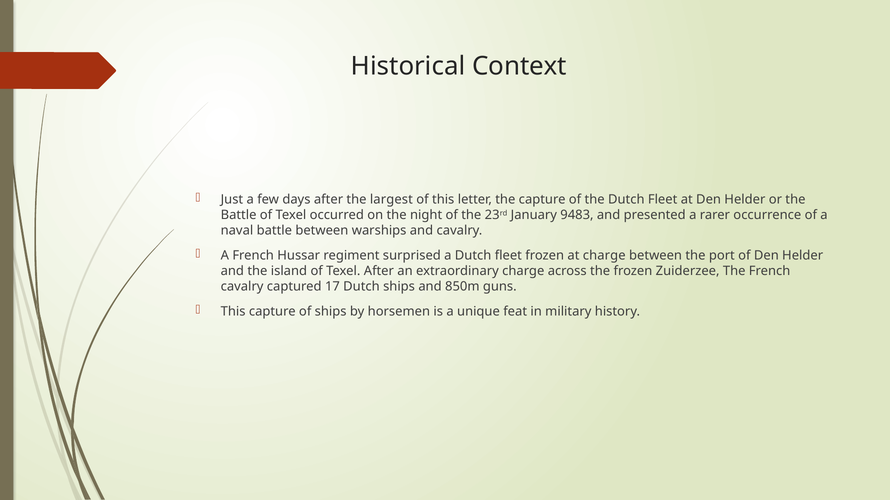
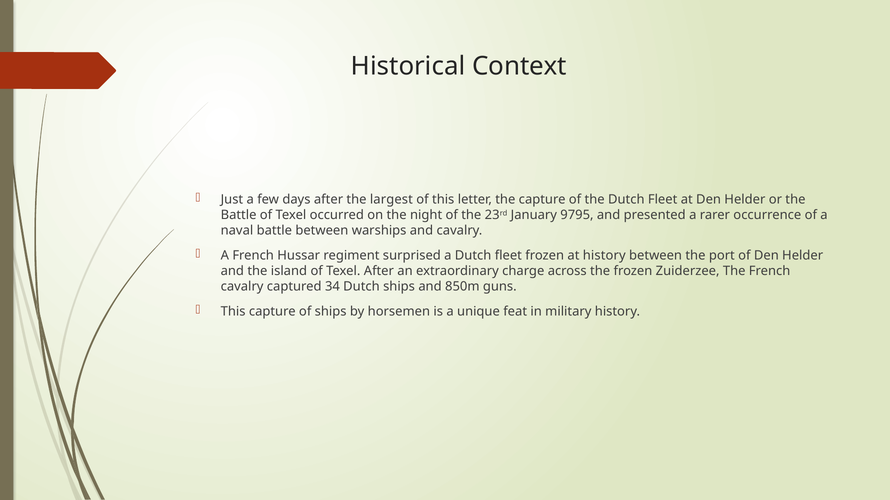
9483: 9483 -> 9795
at charge: charge -> history
17: 17 -> 34
